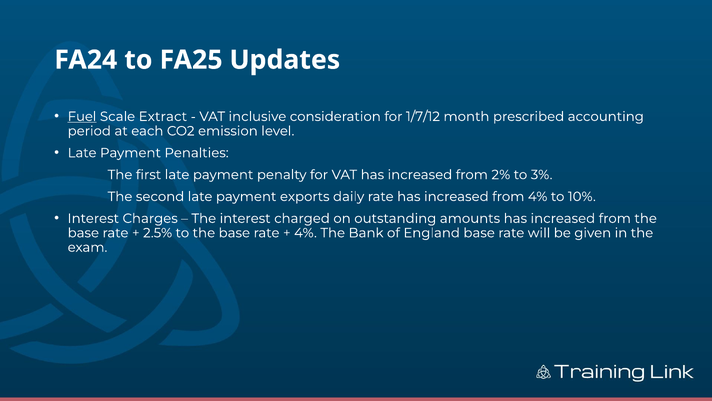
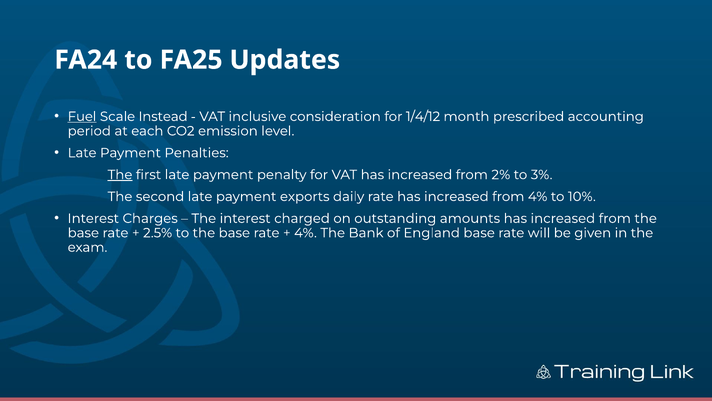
Extract: Extract -> Instead
1/7/12: 1/7/12 -> 1/4/12
The at (120, 175) underline: none -> present
